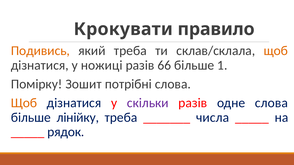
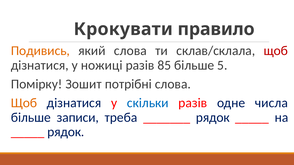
який треба: треба -> слова
щоб at (276, 51) colour: orange -> red
66: 66 -> 85
1: 1 -> 5
скільки colour: purple -> blue
одне слова: слова -> числа
лінійку: лінійку -> записи
числа at (213, 118): числа -> рядок
